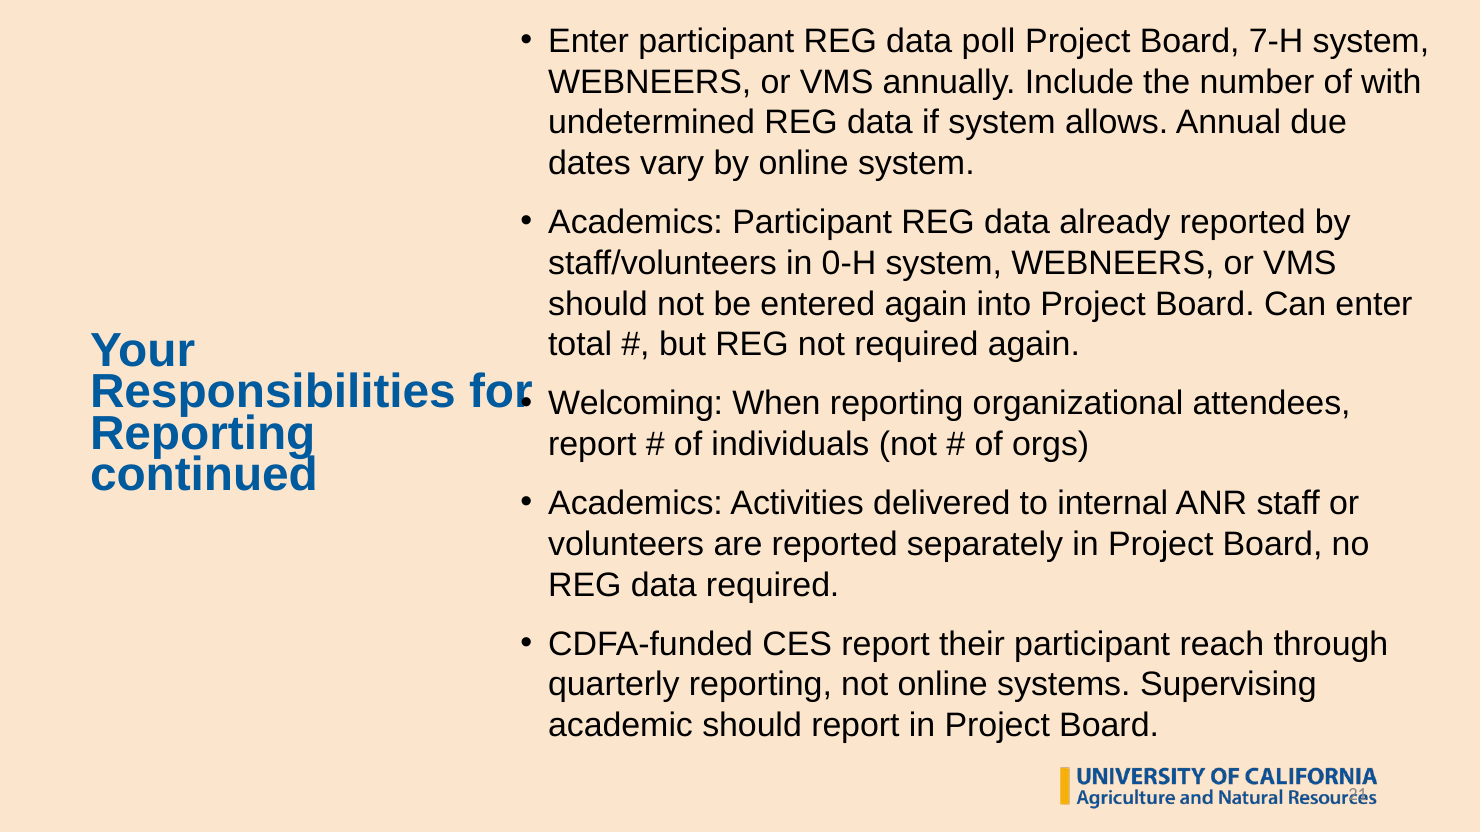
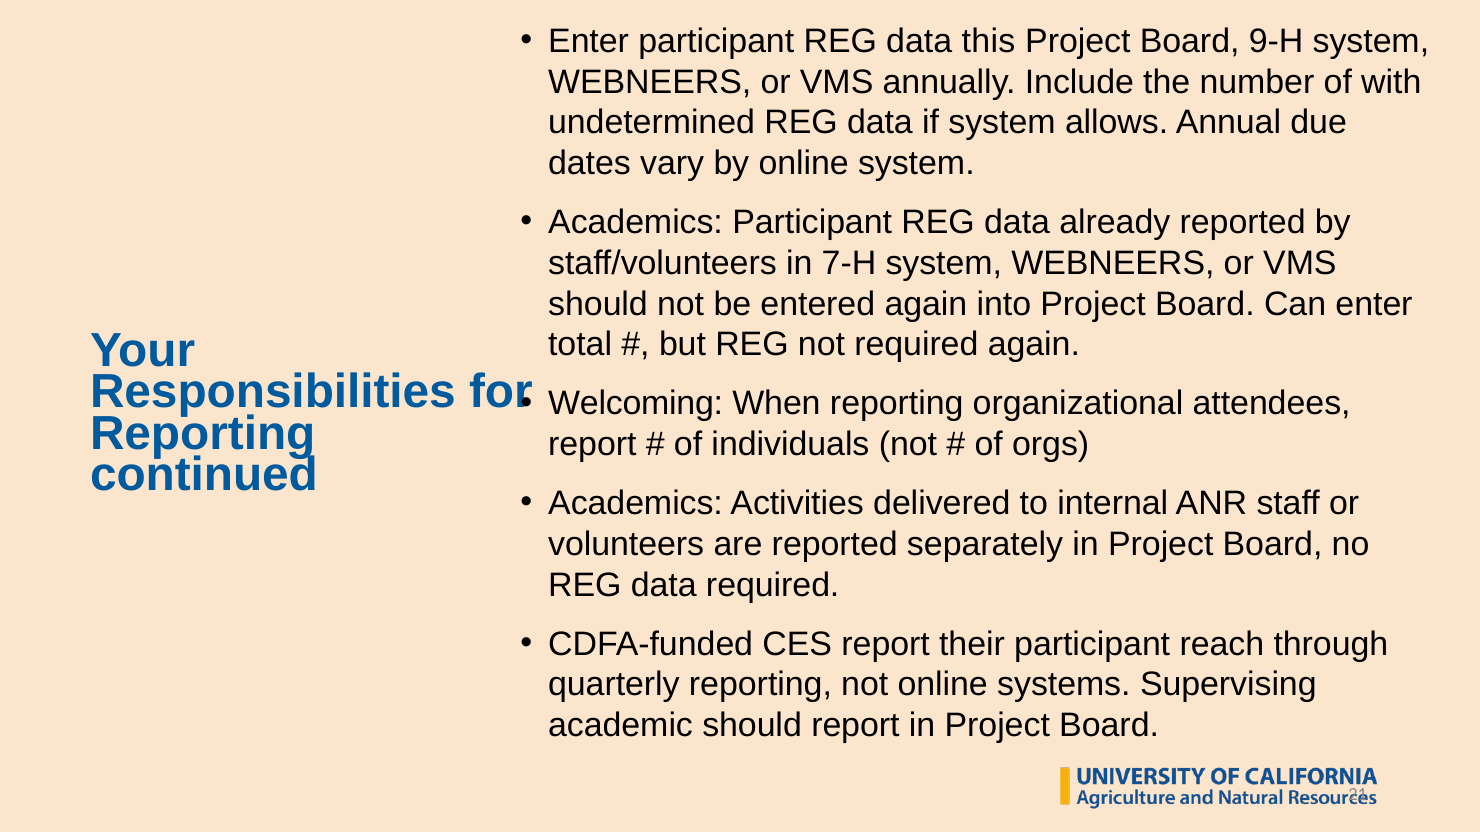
poll: poll -> this
7-H: 7-H -> 9-H
0-H: 0-H -> 7-H
